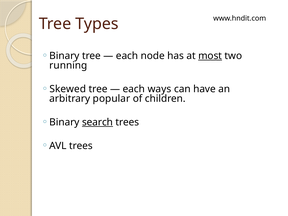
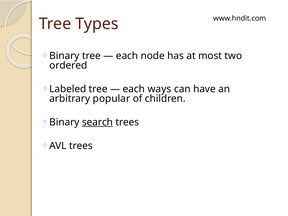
most underline: present -> none
running: running -> ordered
Skewed: Skewed -> Labeled
